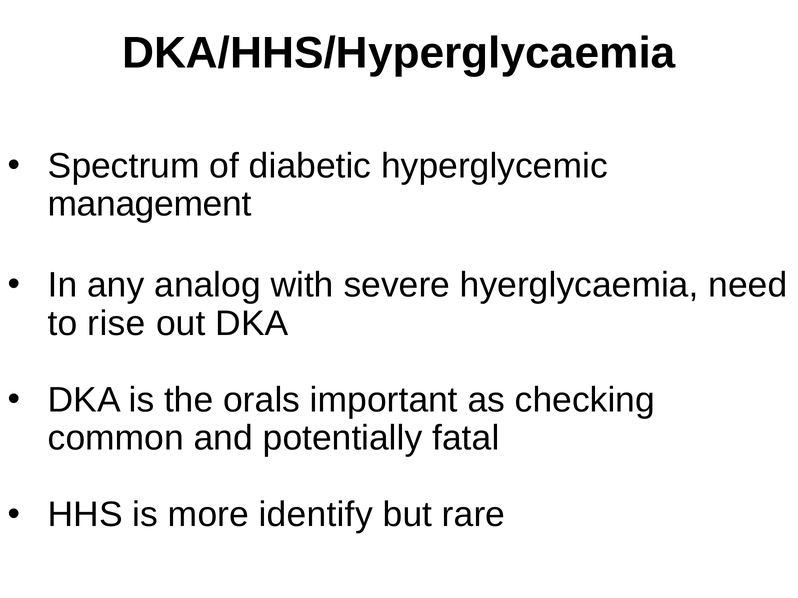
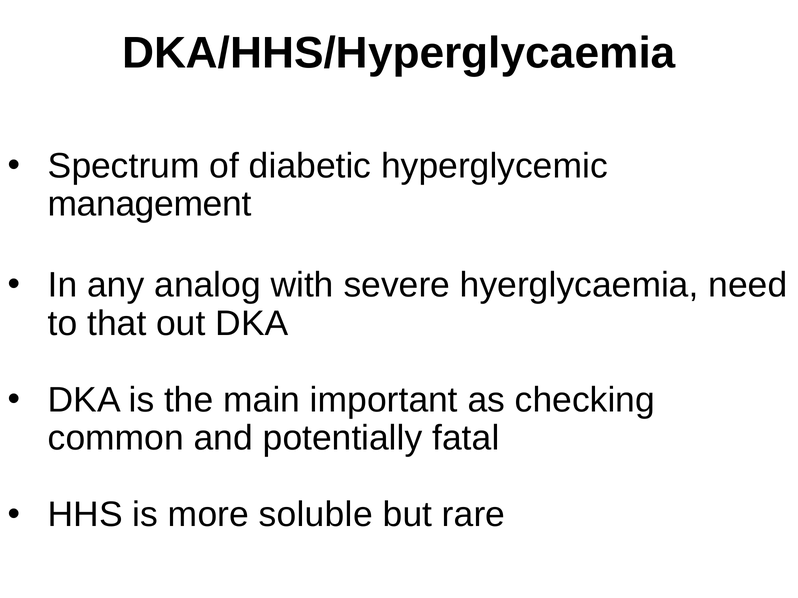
rise: rise -> that
orals: orals -> main
identify: identify -> soluble
